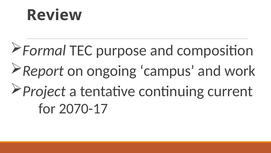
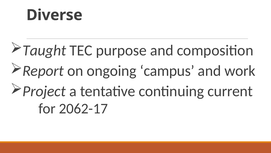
Review: Review -> Diverse
Formal: Formal -> Taught
2070-17: 2070-17 -> 2062-17
